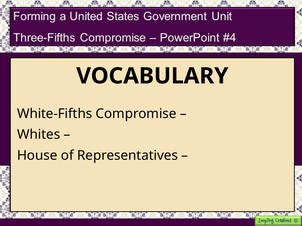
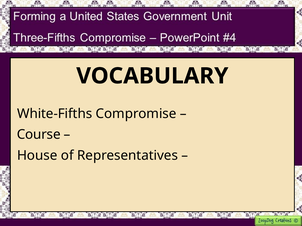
Whites: Whites -> Course
